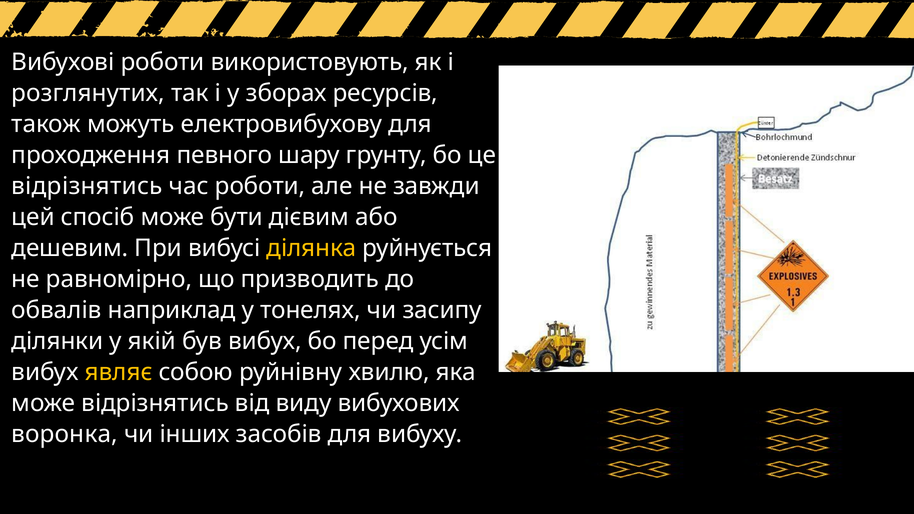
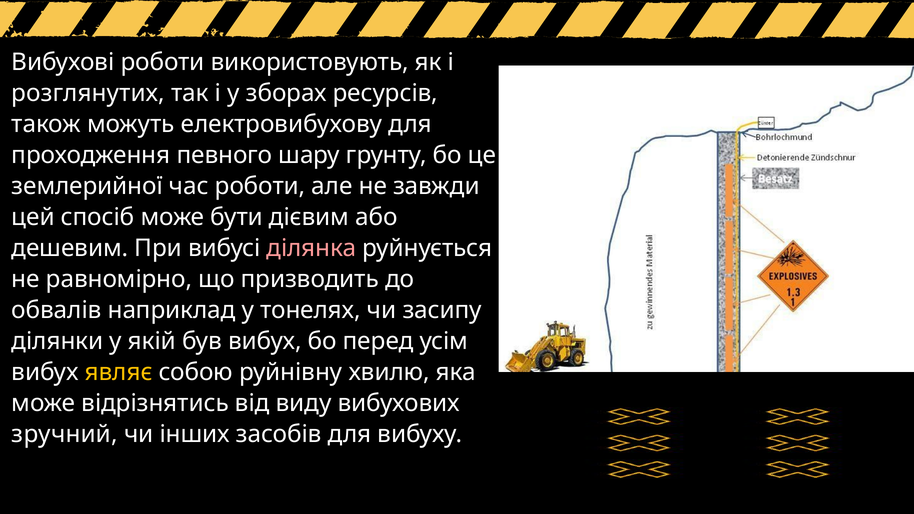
відрізнятись at (87, 186): відрізнятись -> землерийної
ділянка colour: yellow -> pink
воронка: воронка -> зручний
